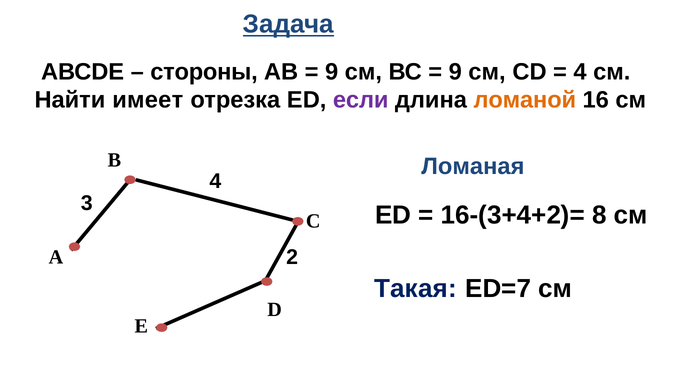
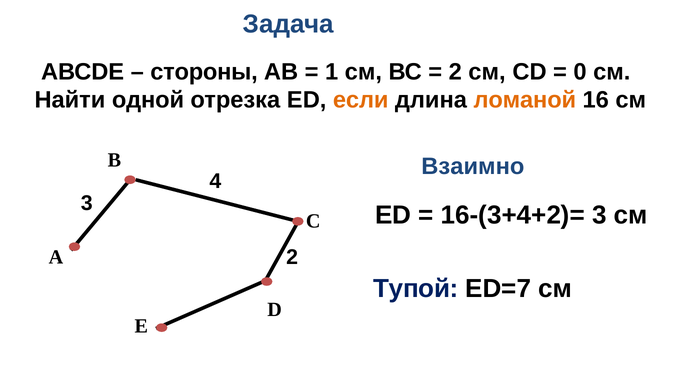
Задача underline: present -> none
9 at (332, 72): 9 -> 1
9 at (455, 72): 9 -> 2
4 at (580, 72): 4 -> 0
имеет: имеет -> одной
если colour: purple -> orange
Ломаная: Ломаная -> Взаимно
16-(3+4+2)= 8: 8 -> 3
Такая: Такая -> Тупой
